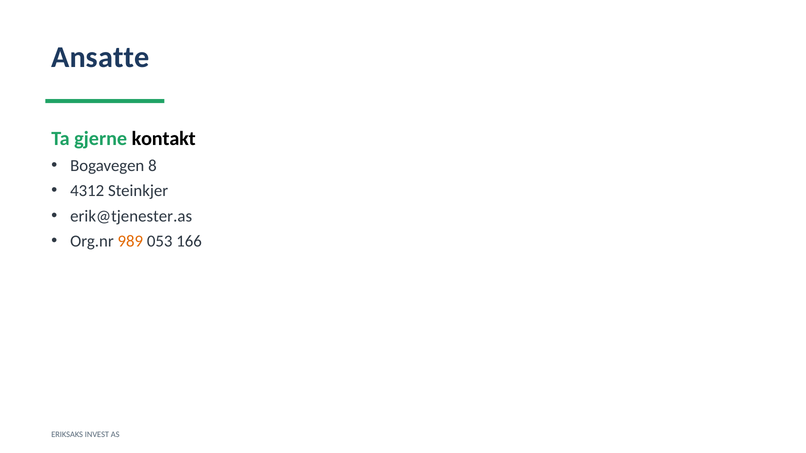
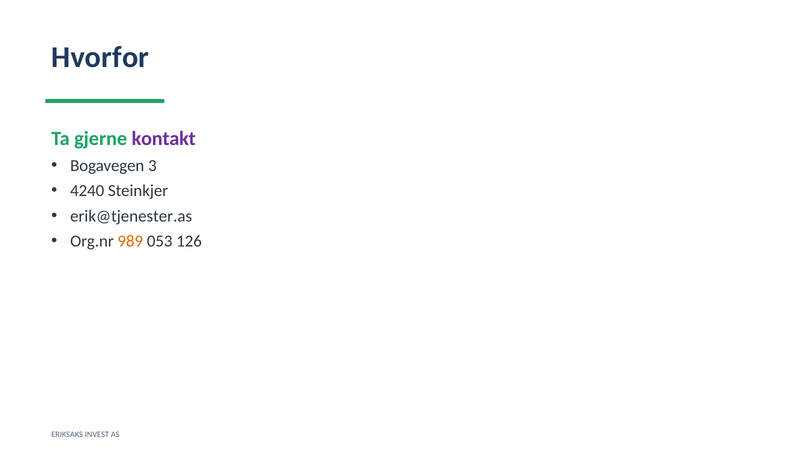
Ansatte: Ansatte -> Hvorfor
kontakt colour: black -> purple
8: 8 -> 3
4312: 4312 -> 4240
166: 166 -> 126
